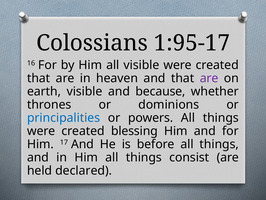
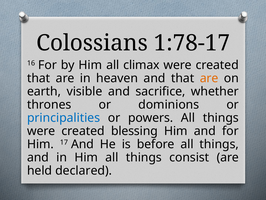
1:95-17: 1:95-17 -> 1:78-17
all visible: visible -> climax
are at (209, 78) colour: purple -> orange
because: because -> sacrifice
